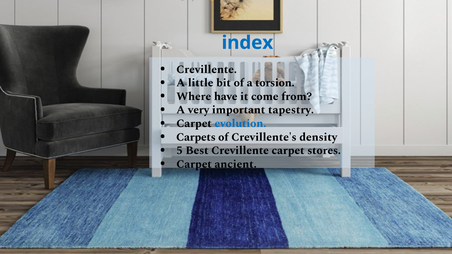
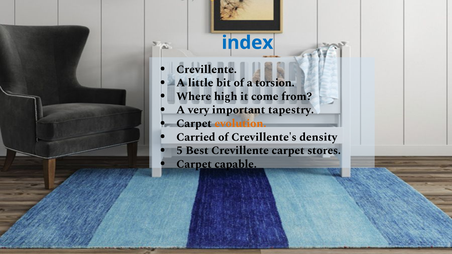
have: have -> high
evolution colour: blue -> orange
Carpets: Carpets -> Carried
ancient: ancient -> capable
